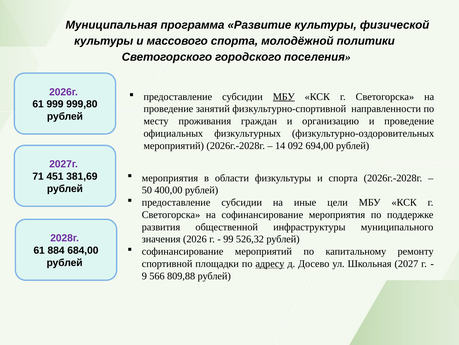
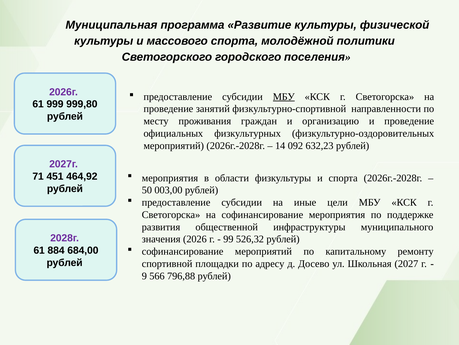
694,00: 694,00 -> 632,23
381,69: 381,69 -> 464,92
400,00: 400,00 -> 003,00
адресу underline: present -> none
809,88: 809,88 -> 796,88
